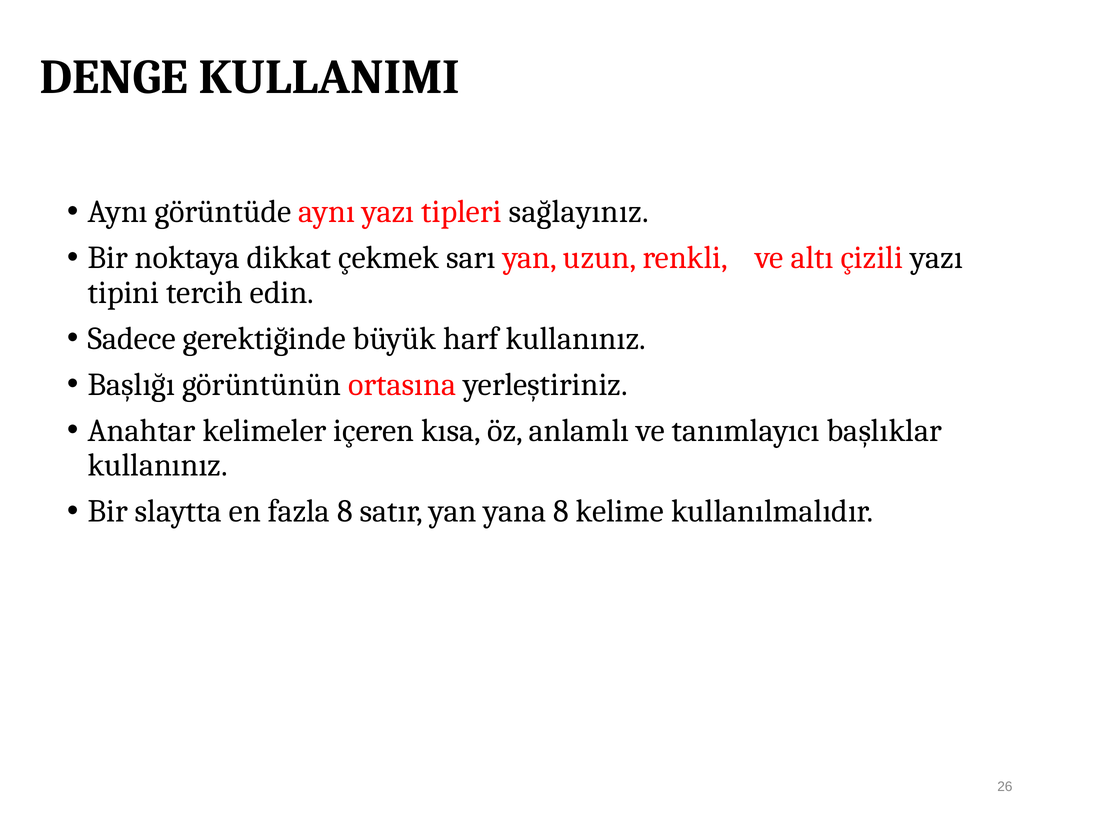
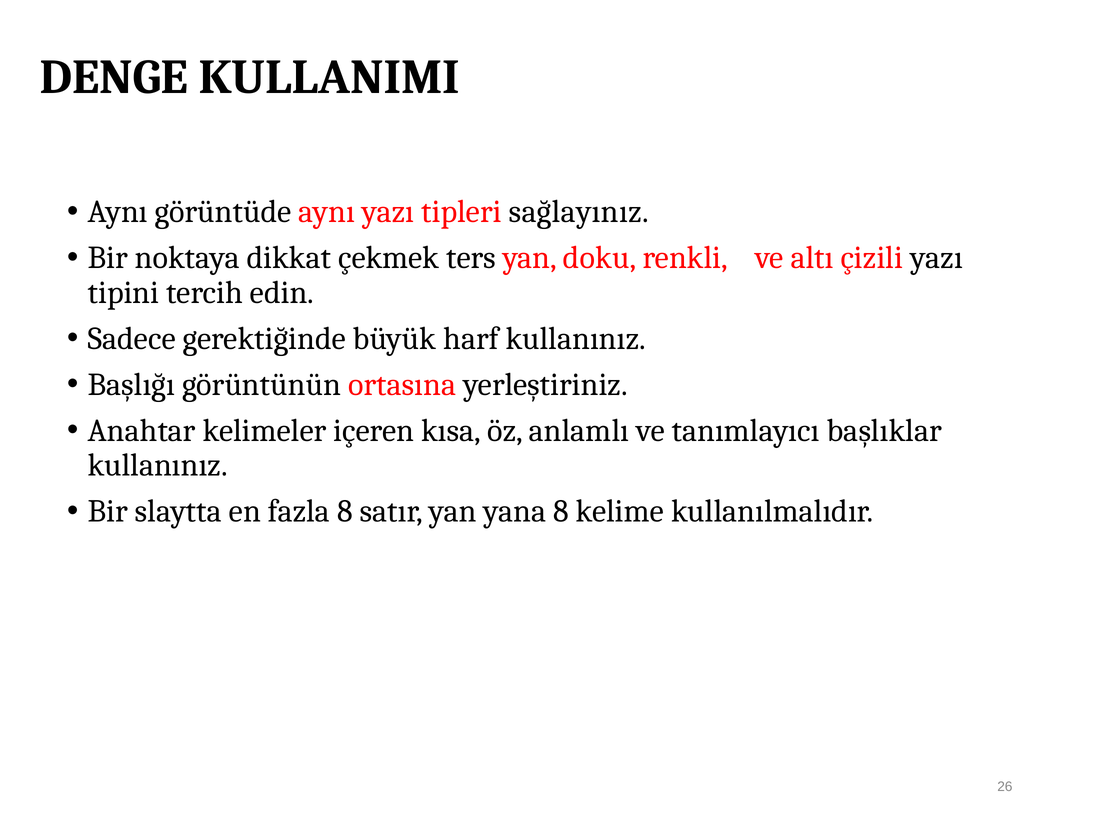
sarı: sarı -> ters
uzun: uzun -> doku
